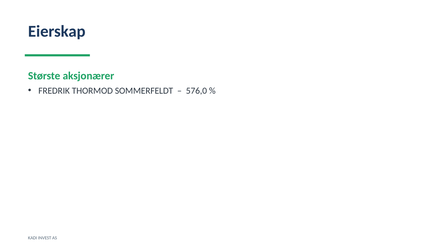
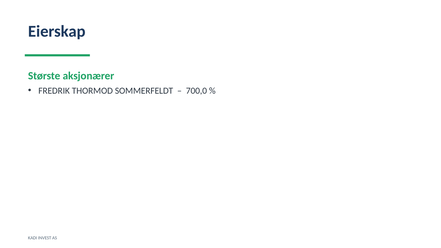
576,0: 576,0 -> 700,0
